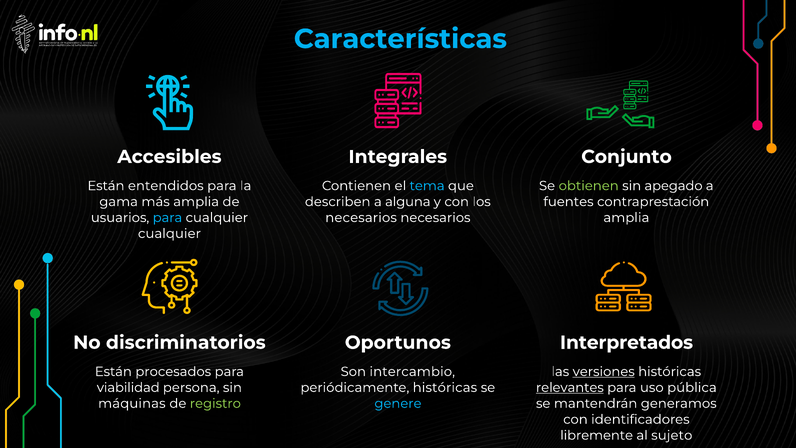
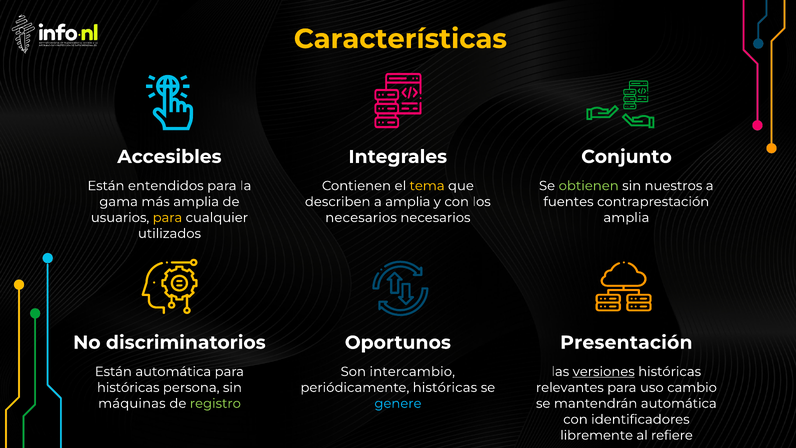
Características colour: light blue -> yellow
tema colour: light blue -> yellow
apegado: apegado -> nuestros
a alguna: alguna -> amplia
para at (167, 218) colour: light blue -> yellow
cualquier at (169, 233): cualquier -> utilizados
Interpretados: Interpretados -> Presentación
Están procesados: procesados -> automática
viabilidad at (128, 387): viabilidad -> históricas
relevantes underline: present -> none
pública: pública -> cambio
mantendrán generamos: generamos -> automática
sujeto: sujeto -> refiere
